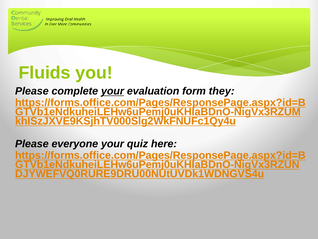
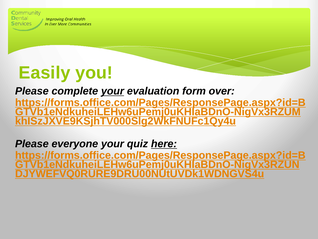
Fluids: Fluids -> Easily
they: they -> over
here underline: none -> present
